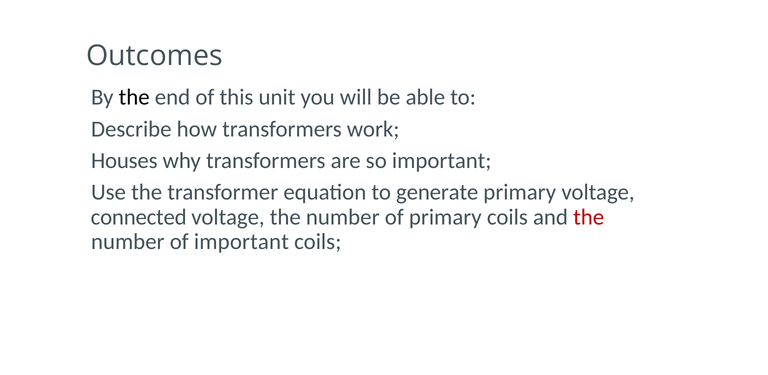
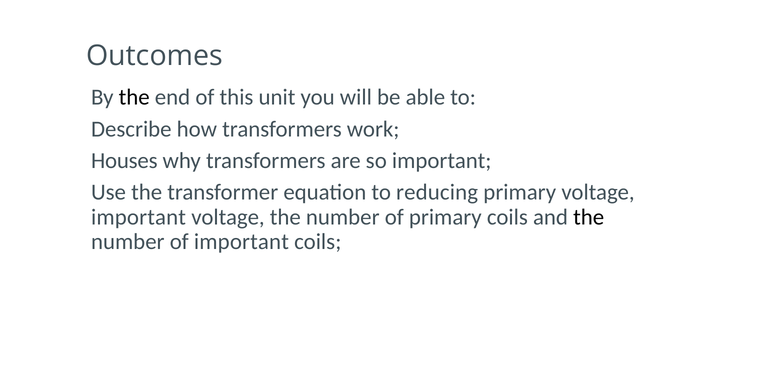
generate: generate -> reducing
connected at (139, 217): connected -> important
the at (589, 217) colour: red -> black
